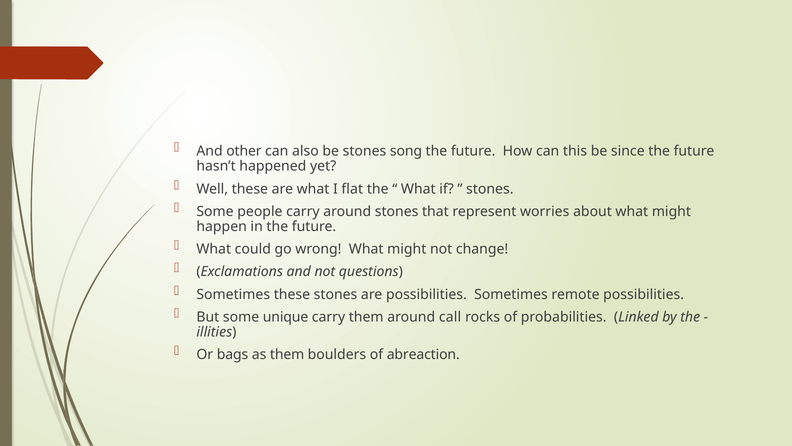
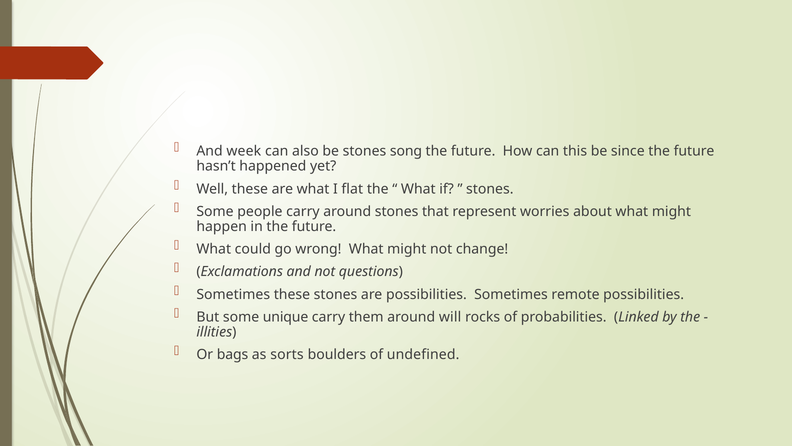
other: other -> week
call: call -> will
as them: them -> sorts
abreaction: abreaction -> undefined
